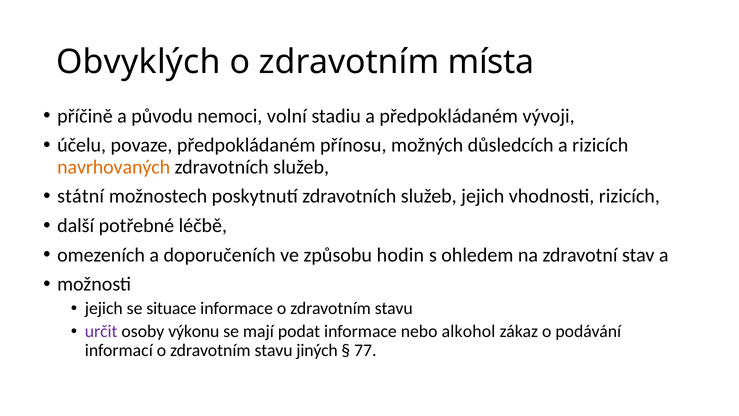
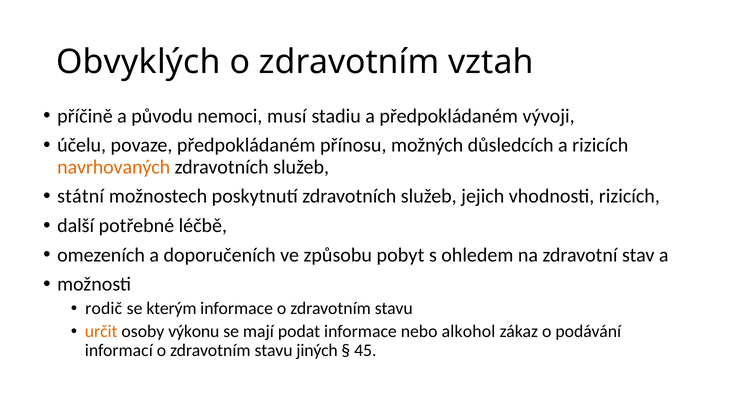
místa: místa -> vztah
volní: volní -> musí
hodin: hodin -> pobyt
jejich at (104, 308): jejich -> rodič
situace: situace -> kterým
určit colour: purple -> orange
77: 77 -> 45
